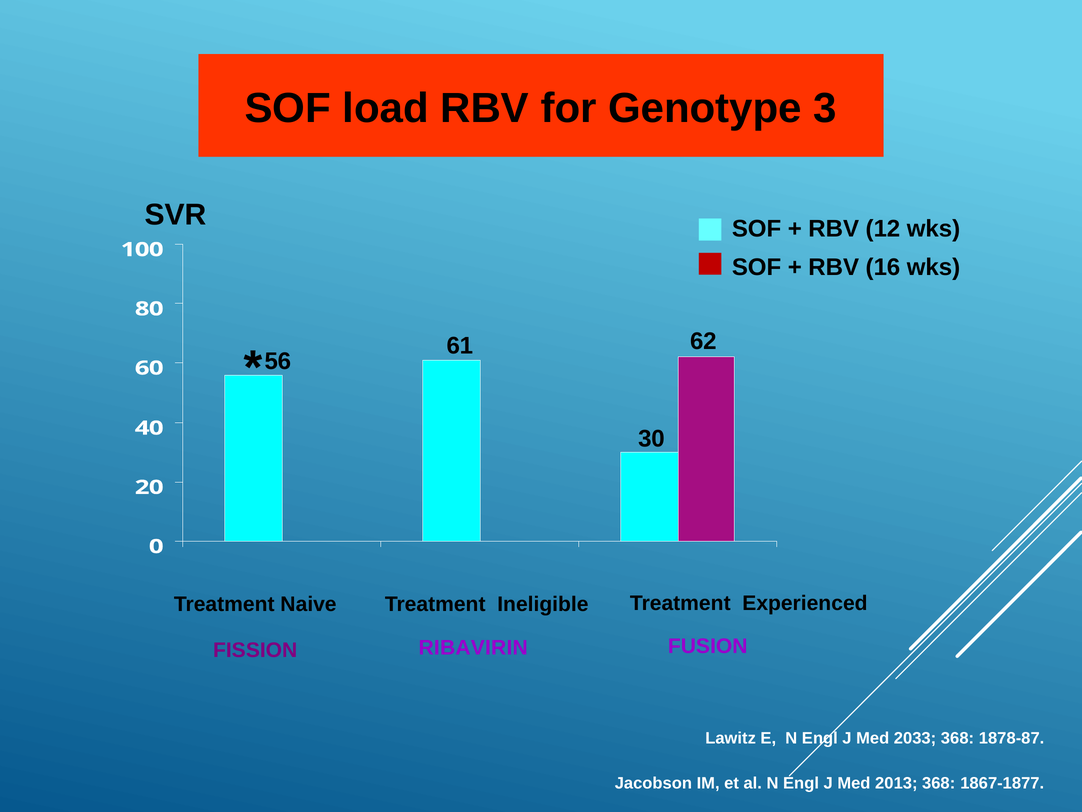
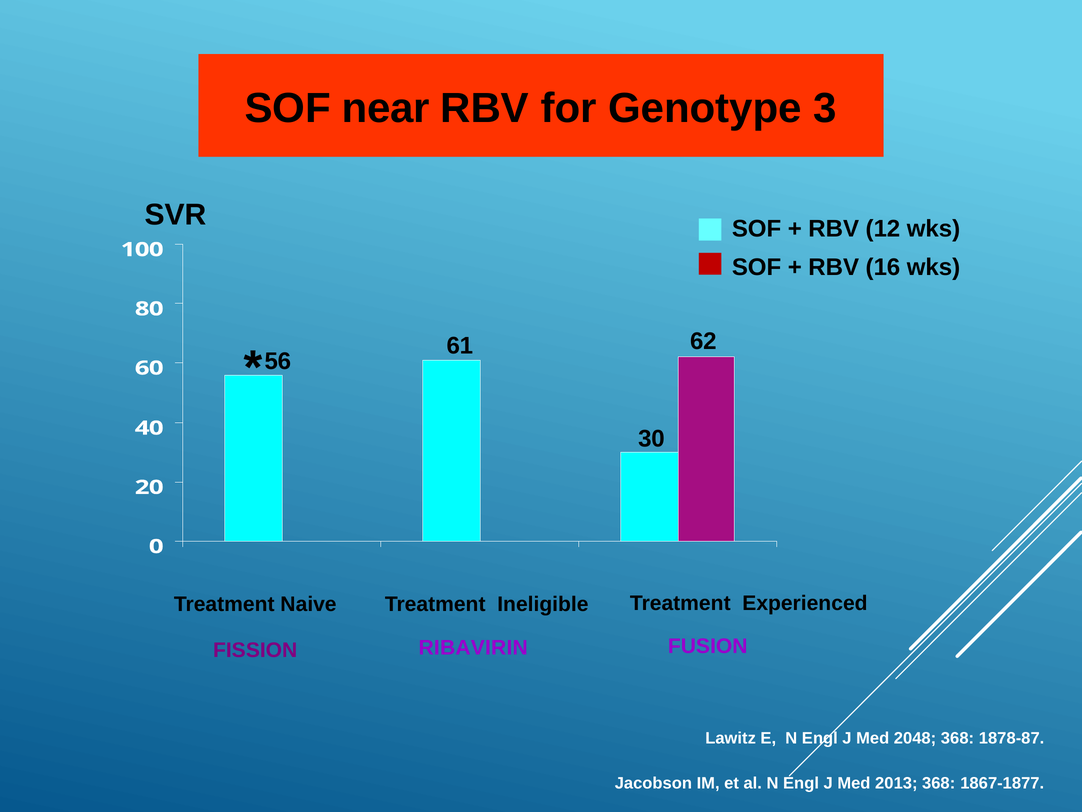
load: load -> near
2033: 2033 -> 2048
